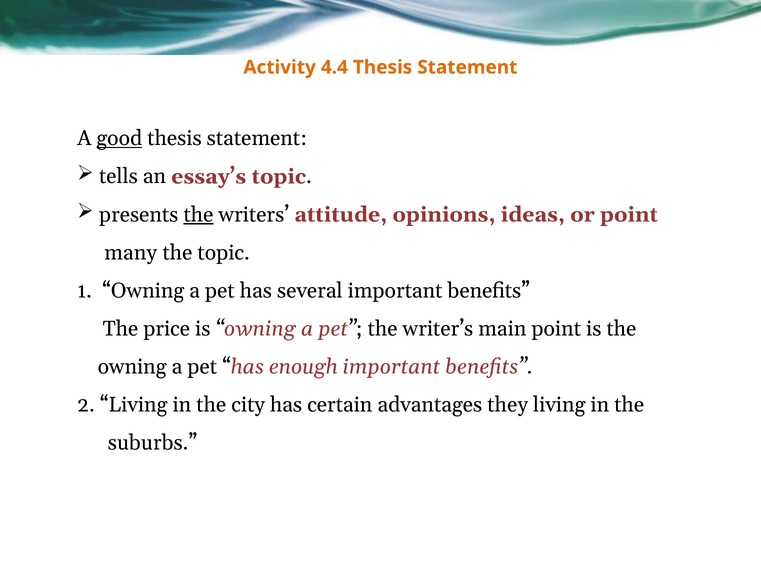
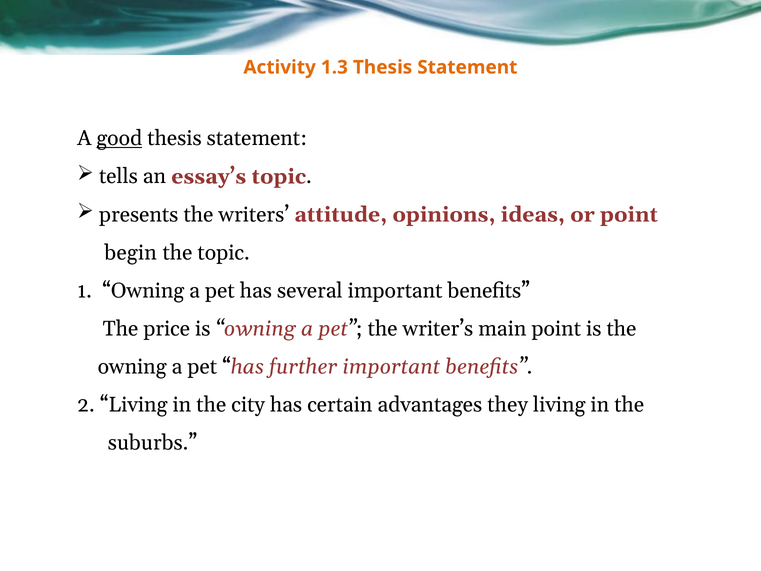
4.4: 4.4 -> 1.3
the at (198, 214) underline: present -> none
many: many -> begin
enough: enough -> further
